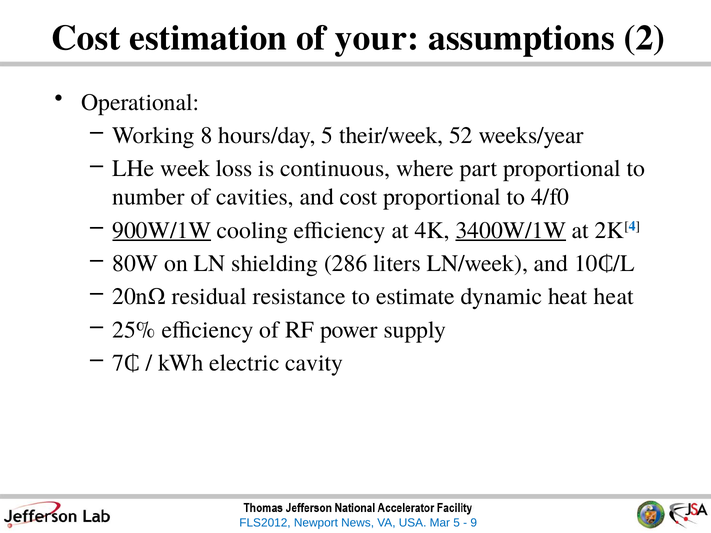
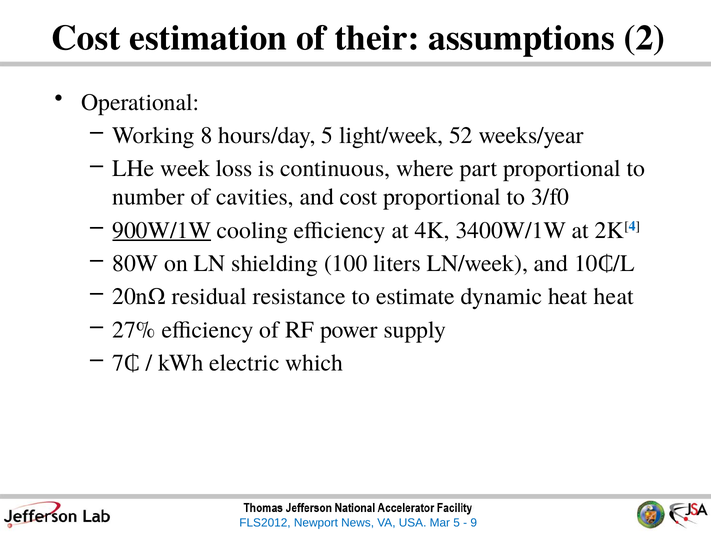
your: your -> their
their/week: their/week -> light/week
4/f0: 4/f0 -> 3/f0
3400W/1W underline: present -> none
286: 286 -> 100
25%: 25% -> 27%
cavity: cavity -> which
